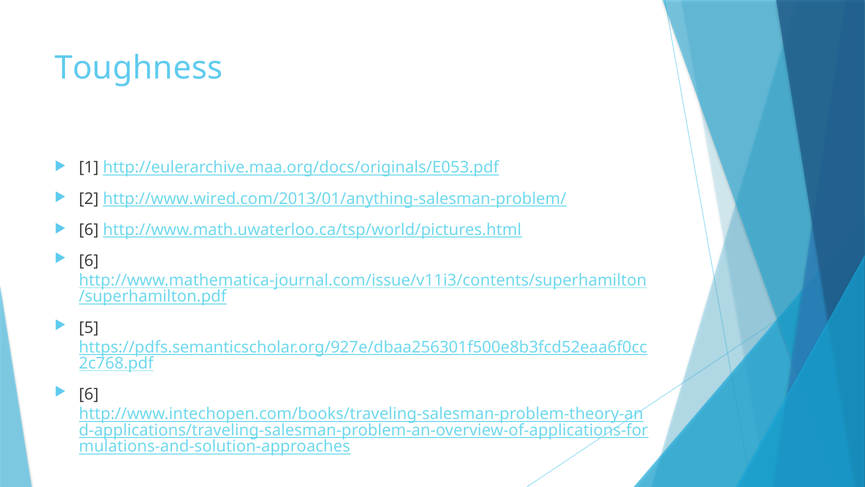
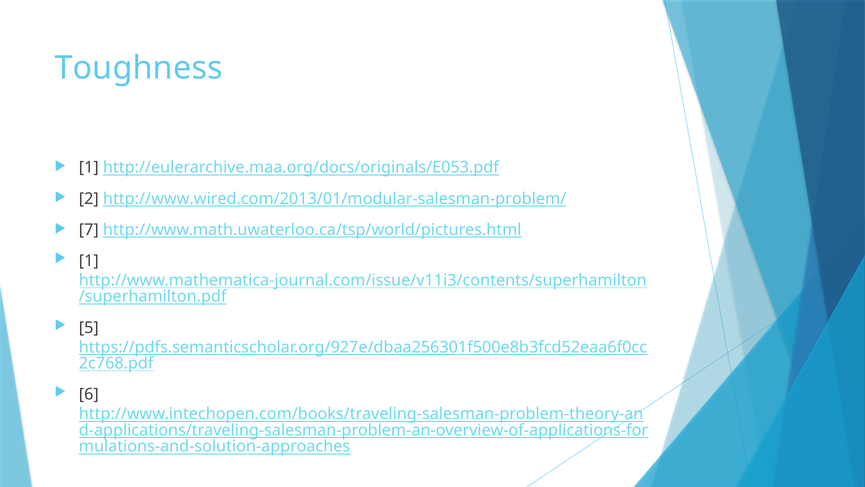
http://www.wired.com/2013/01/anything-salesman-problem/: http://www.wired.com/2013/01/anything-salesman-problem/ -> http://www.wired.com/2013/01/modular-salesman-problem/
6 at (89, 230): 6 -> 7
6 at (89, 261): 6 -> 1
